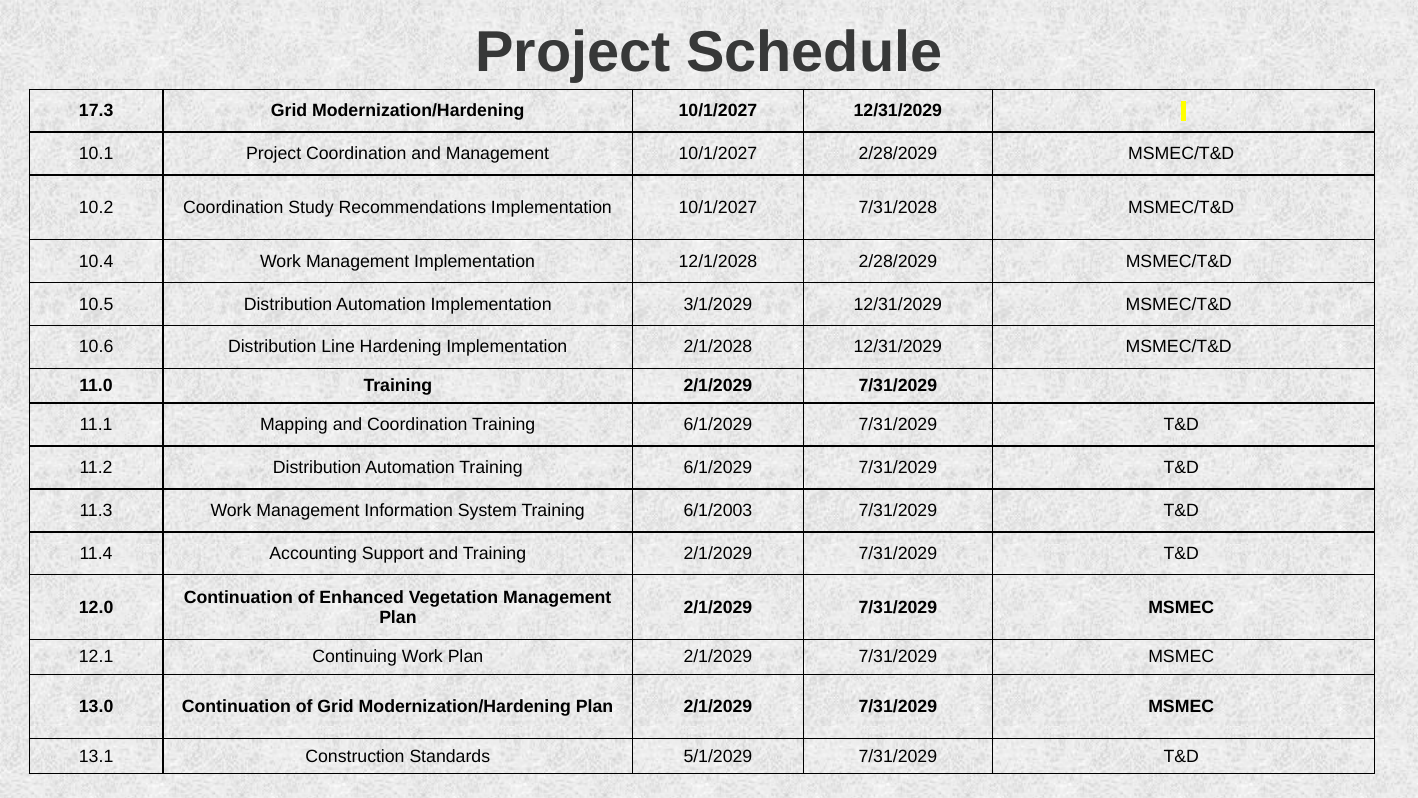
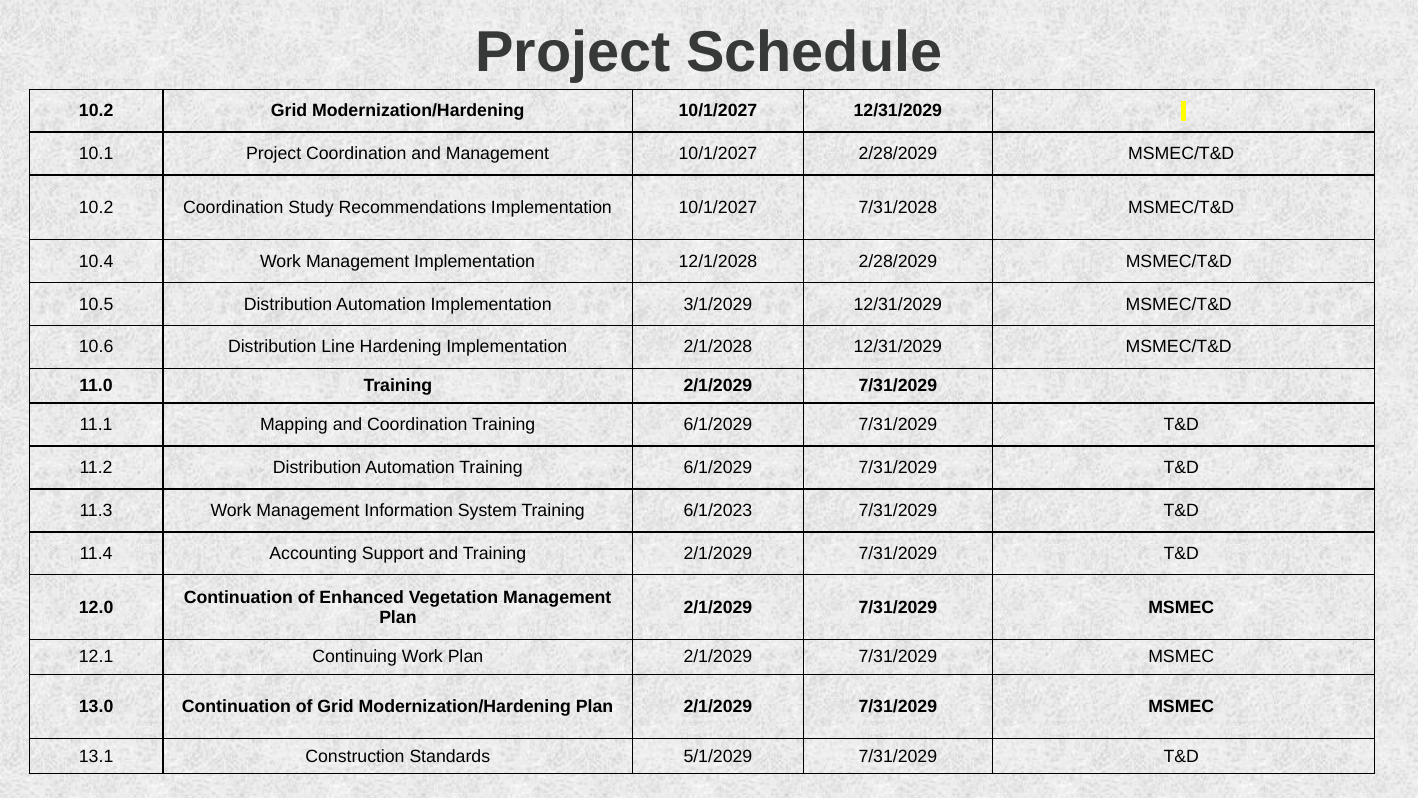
17.3 at (96, 111): 17.3 -> 10.2
6/1/2003: 6/1/2003 -> 6/1/2023
